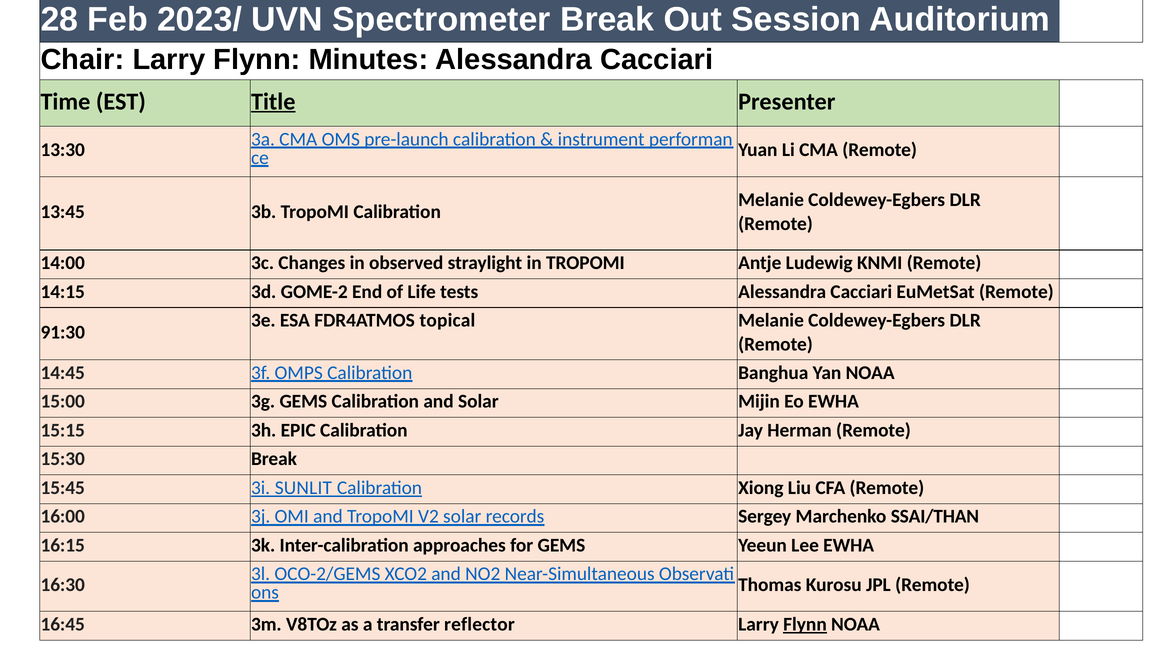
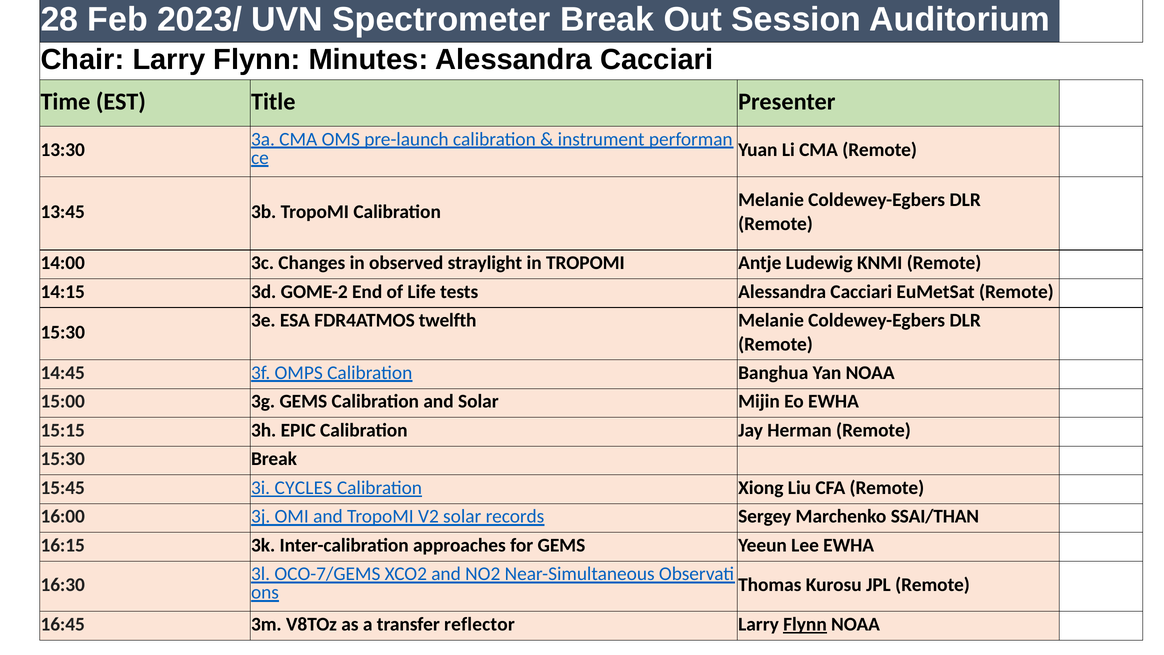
Title underline: present -> none
topical: topical -> twelfth
91:30 at (63, 332): 91:30 -> 15:30
SUNLIT: SUNLIT -> CYCLES
OCO-2/GEMS: OCO-2/GEMS -> OCO-7/GEMS
